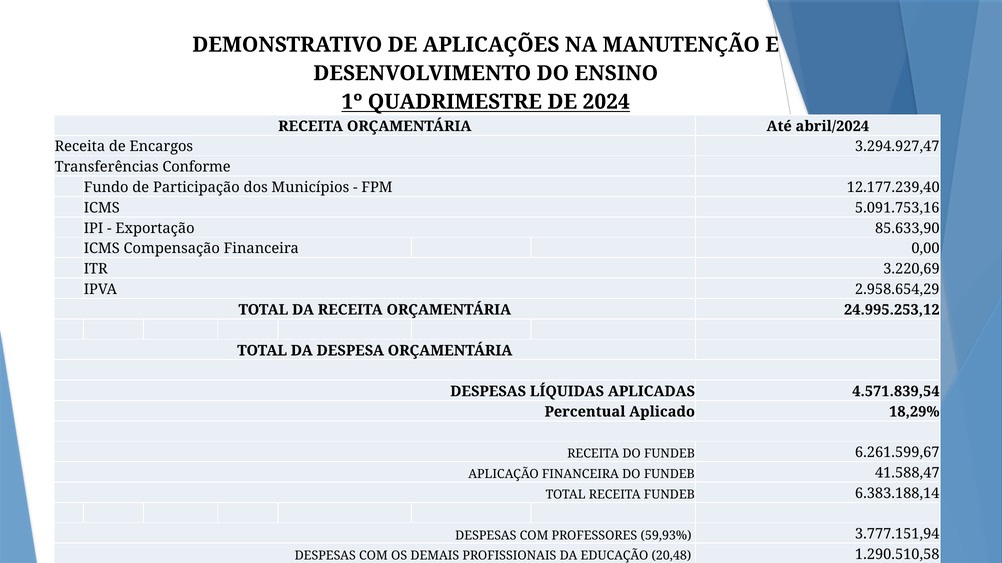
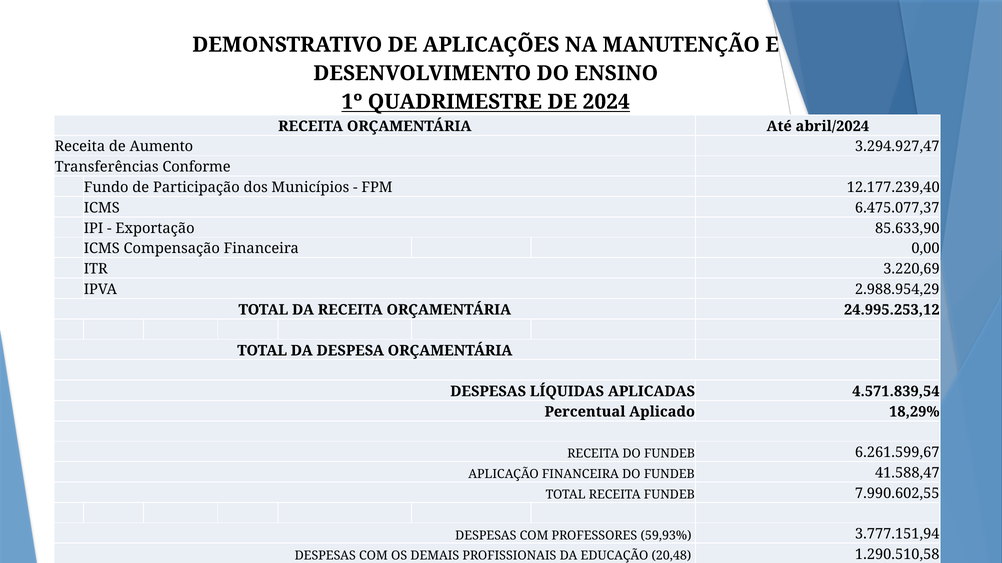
Encargos: Encargos -> Aumento
5.091.753,16: 5.091.753,16 -> 6.475.077,37
2.958.654,29: 2.958.654,29 -> 2.988.954,29
6.383.188,14: 6.383.188,14 -> 7.990.602,55
